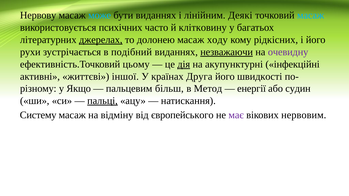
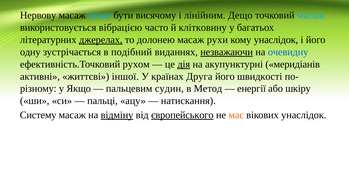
бути виданнях: виданнях -> висячому
Деякі: Деякі -> Дещо
психічних: психічних -> вібрацією
ходу: ходу -> рухи
кому рідкісних: рідкісних -> унаслідок
рухи: рухи -> одну
очевидну colour: purple -> blue
цьому: цьому -> рухом
інфекційні: інфекційні -> меридіанів
більш: більш -> судин
судин: судин -> шкіру
пальці underline: present -> none
відміну underline: none -> present
європейського underline: none -> present
має colour: purple -> orange
вікових нервовим: нервовим -> унаслідок
